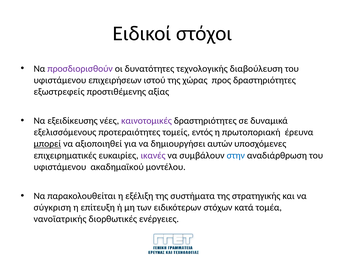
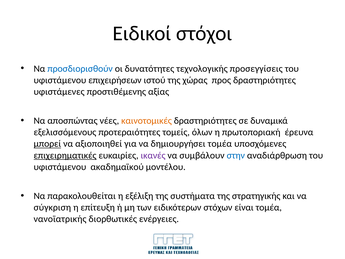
προσδιορισθούν colour: purple -> blue
διαβούλευση: διαβούλευση -> προσεγγίσεις
εξωστρεφείς: εξωστρεφείς -> υφιστάμενες
εξειδίκευσης: εξειδίκευσης -> αποσπώντας
καινοτομικές colour: purple -> orange
εντός: εντός -> όλων
δημιουργήσει αυτών: αυτών -> τομέα
επιχειρηματικές underline: none -> present
κατά: κατά -> είναι
